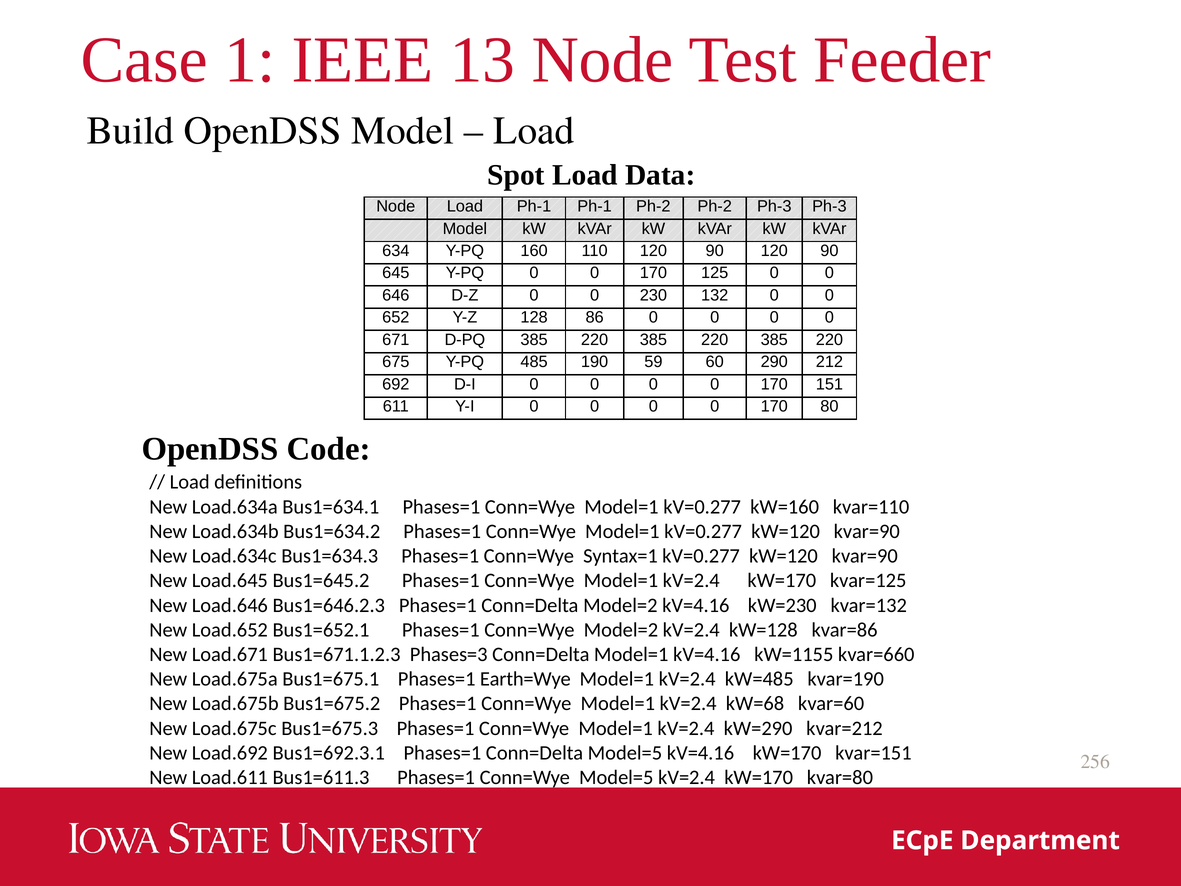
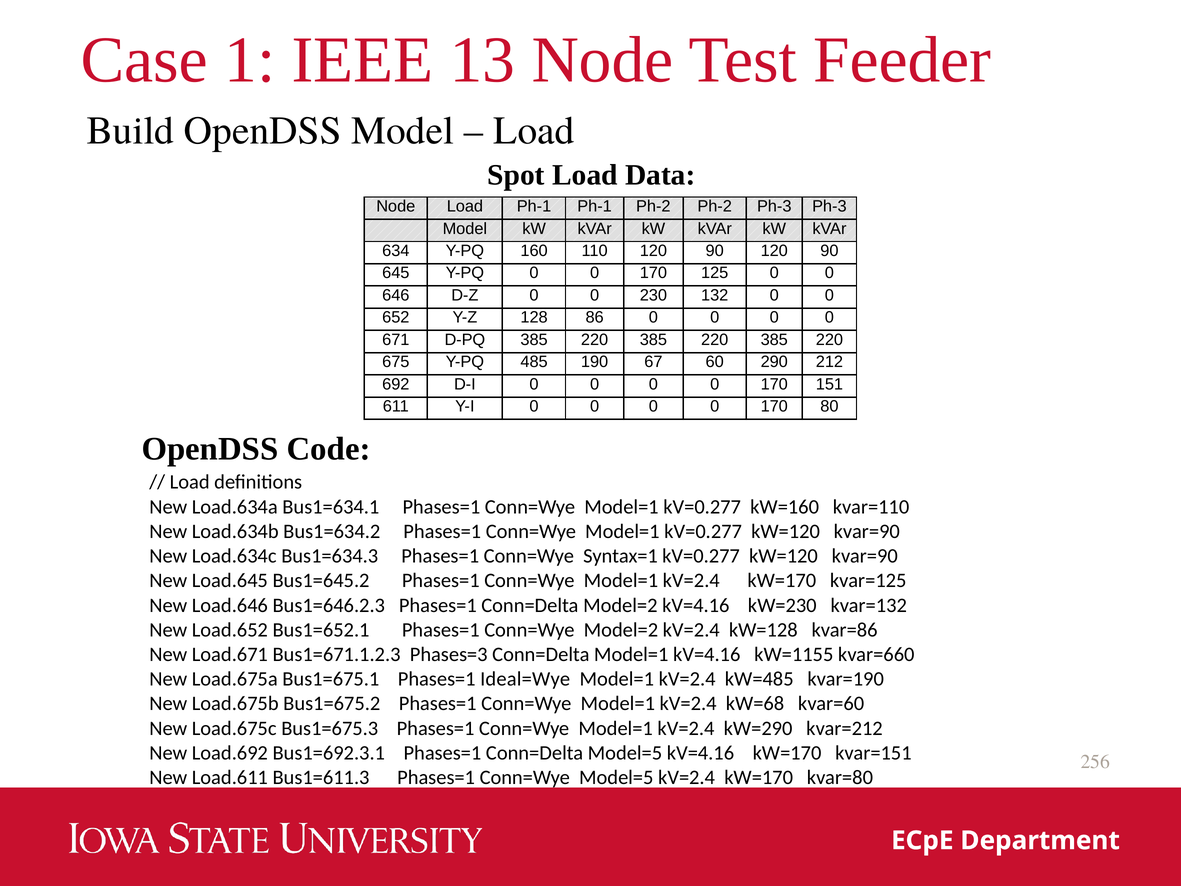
59: 59 -> 67
Earth=Wye: Earth=Wye -> Ideal=Wye
